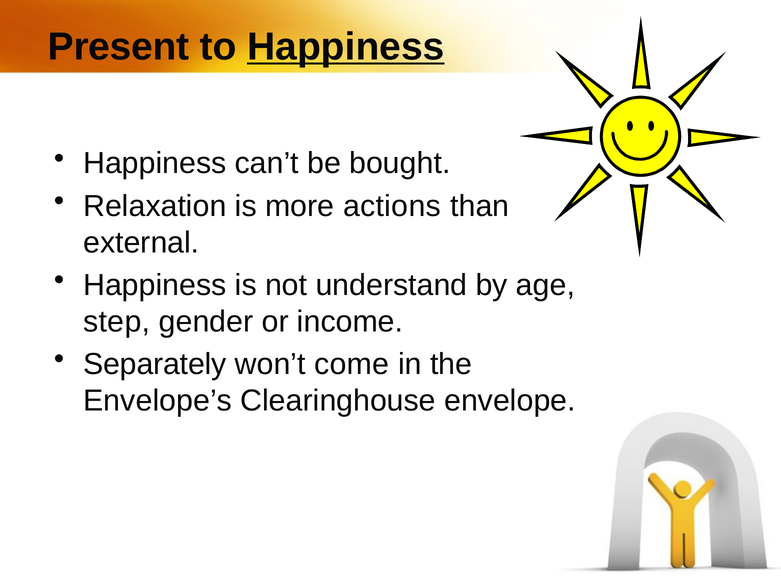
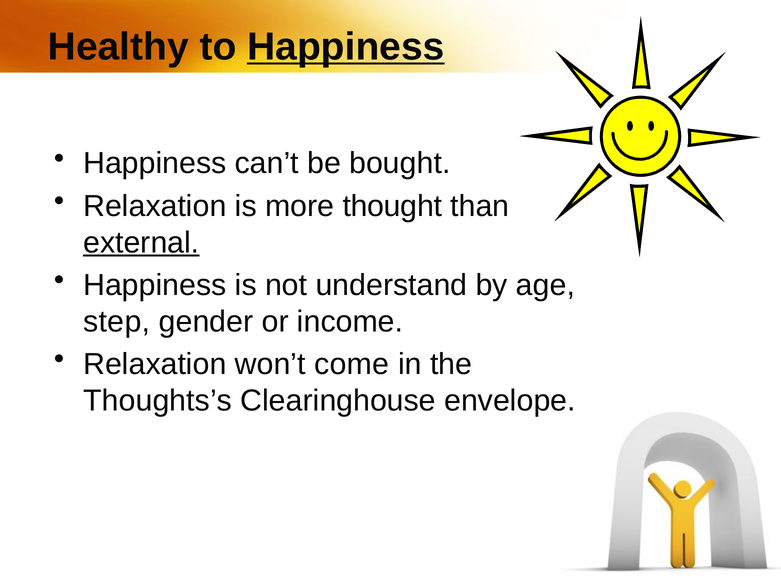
Present: Present -> Healthy
actions: actions -> thought
external underline: none -> present
Separately at (155, 364): Separately -> Relaxation
Envelope’s: Envelope’s -> Thoughts’s
